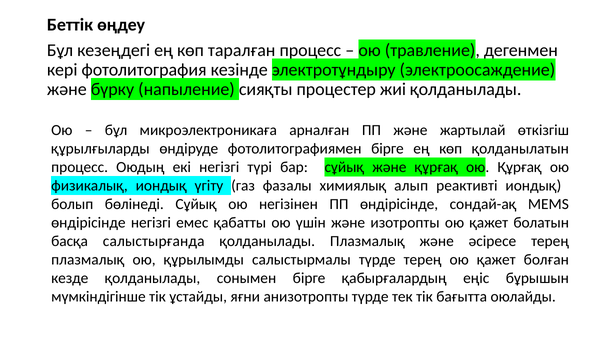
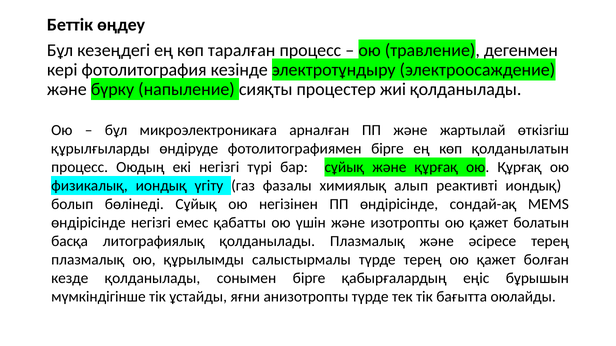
салыстырғанда: салыстырғанда -> литографиялық
